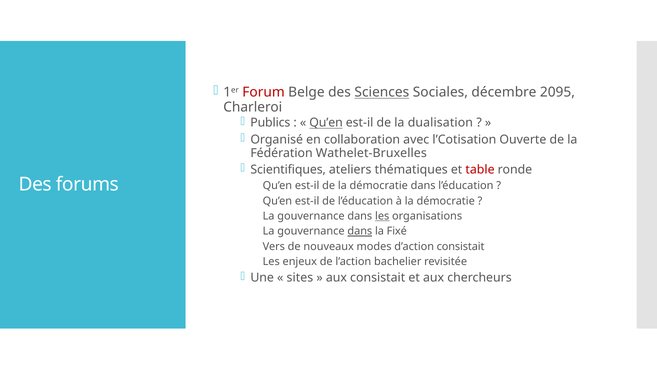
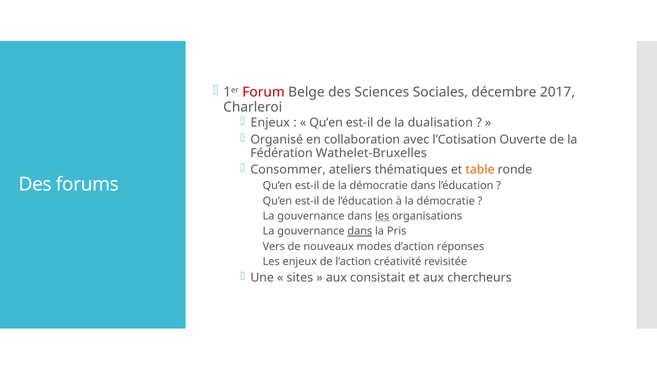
Sciences underline: present -> none
2095: 2095 -> 2017
Publics at (270, 123): Publics -> Enjeux
Qu’en at (326, 123) underline: present -> none
Scientifiques: Scientifiques -> Consommer
table colour: red -> orange
Fixé: Fixé -> Pris
d’action consistait: consistait -> réponses
bachelier: bachelier -> créativité
